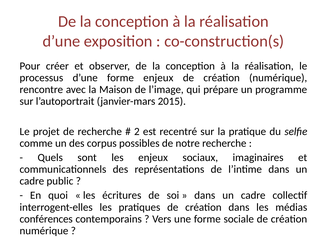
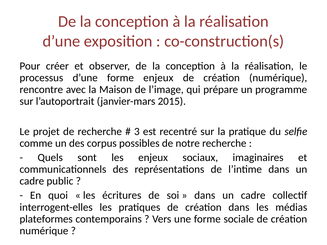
2: 2 -> 3
conférences: conférences -> plateformes
